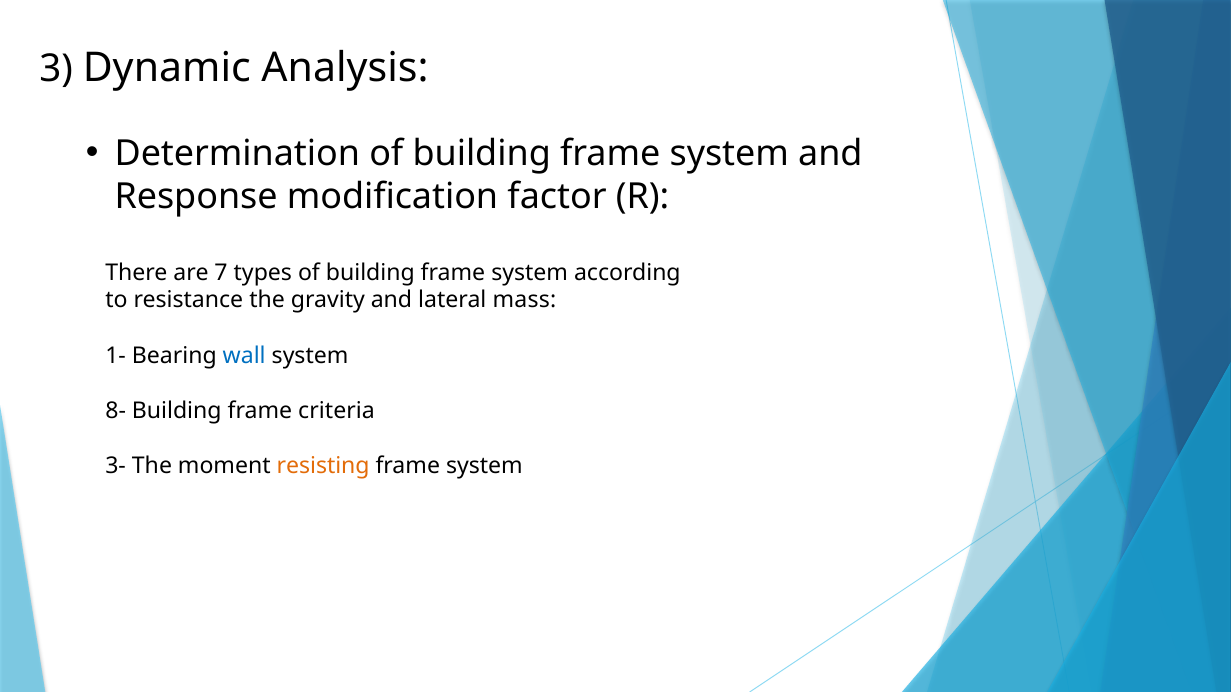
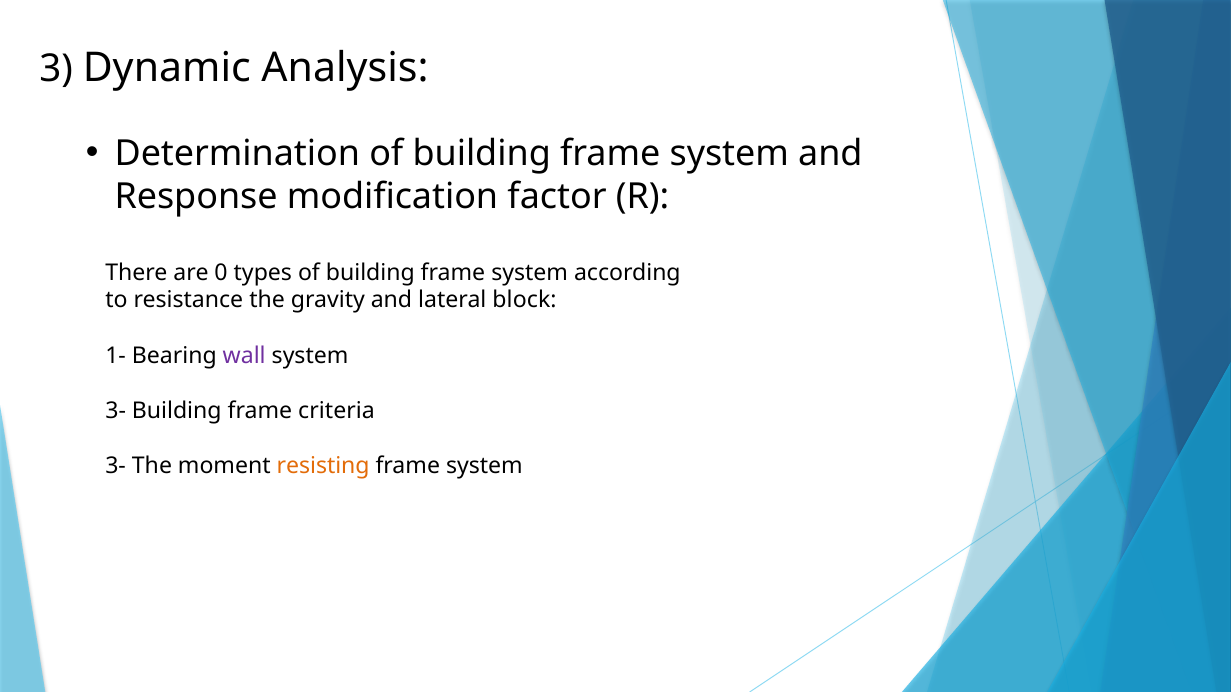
7: 7 -> 0
mass: mass -> block
wall colour: blue -> purple
8- at (116, 411): 8- -> 3-
